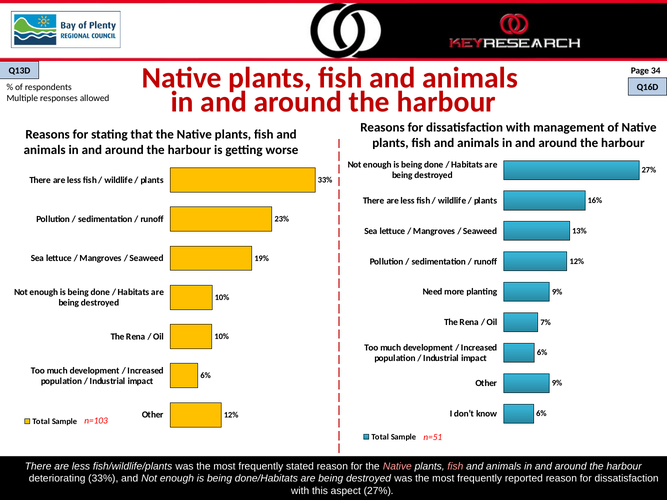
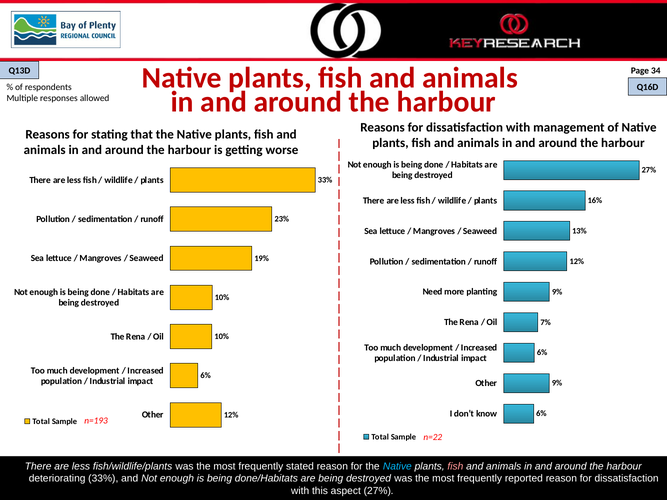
n=103: n=103 -> n=193
n=51: n=51 -> n=22
Native at (397, 467) colour: pink -> light blue
